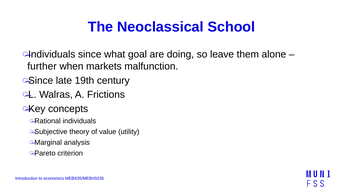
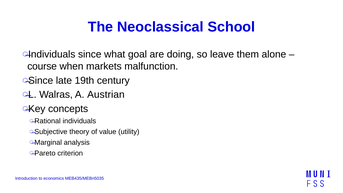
further: further -> course
Frictions: Frictions -> Austrian
